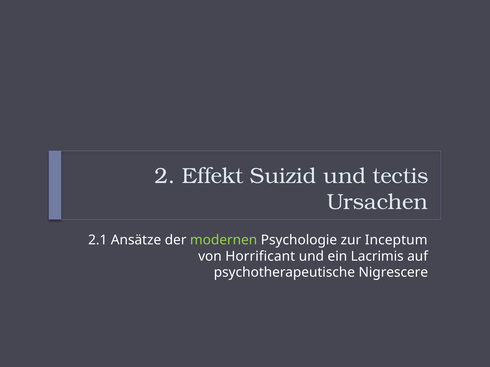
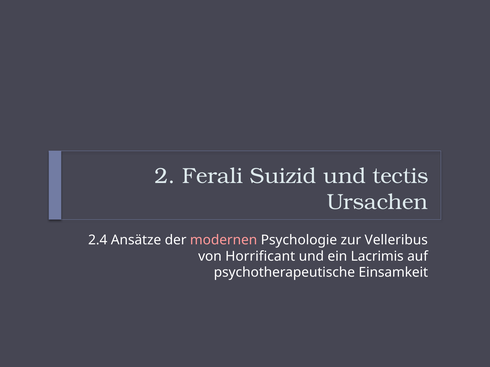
Effekt: Effekt -> Ferali
2.1: 2.1 -> 2.4
modernen colour: light green -> pink
Inceptum: Inceptum -> Velleribus
Nigrescere: Nigrescere -> Einsamkeit
